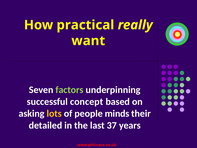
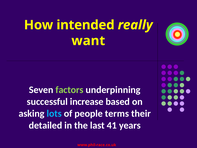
practical: practical -> intended
concept: concept -> increase
lots colour: yellow -> light blue
minds: minds -> terms
37: 37 -> 41
